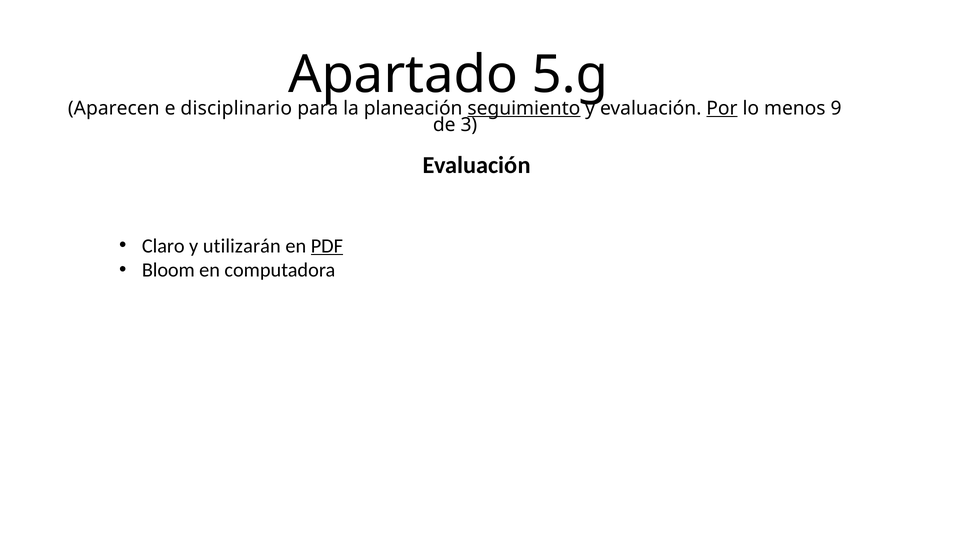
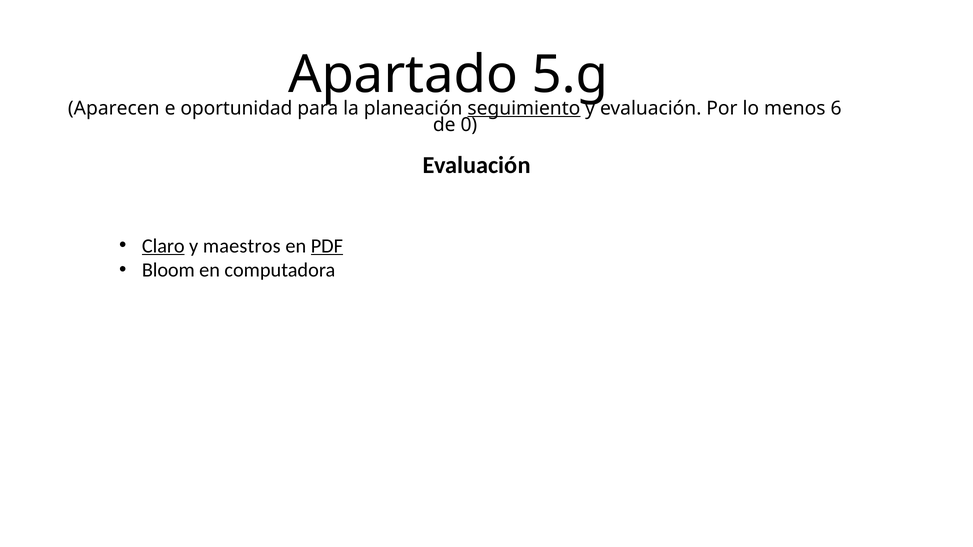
disciplinario: disciplinario -> oportunidad
Por underline: present -> none
9: 9 -> 6
3: 3 -> 0
Claro underline: none -> present
utilizarán: utilizarán -> maestros
